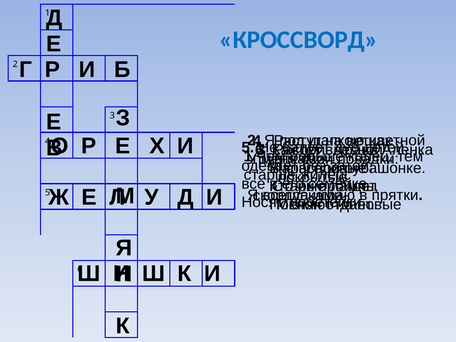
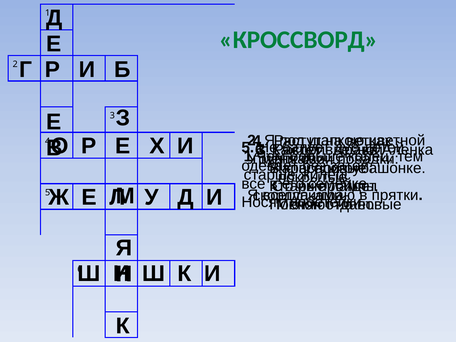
КРОССВОРД colour: blue -> green
